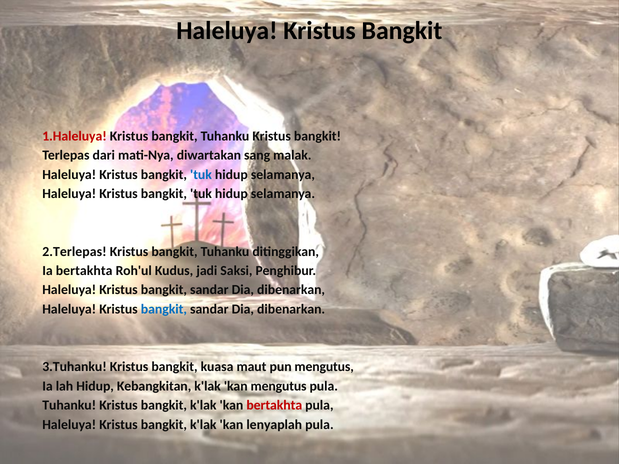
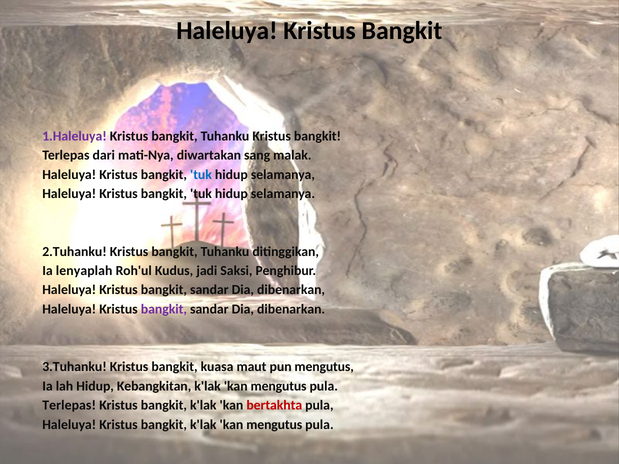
1.Haleluya colour: red -> purple
2.Terlepas: 2.Terlepas -> 2.Tuhanku
Ia bertakhta: bertakhta -> lenyaplah
bangkit at (164, 309) colour: blue -> purple
Tuhanku at (69, 406): Tuhanku -> Terlepas
bangkit k'lak kan lenyaplah: lenyaplah -> mengutus
